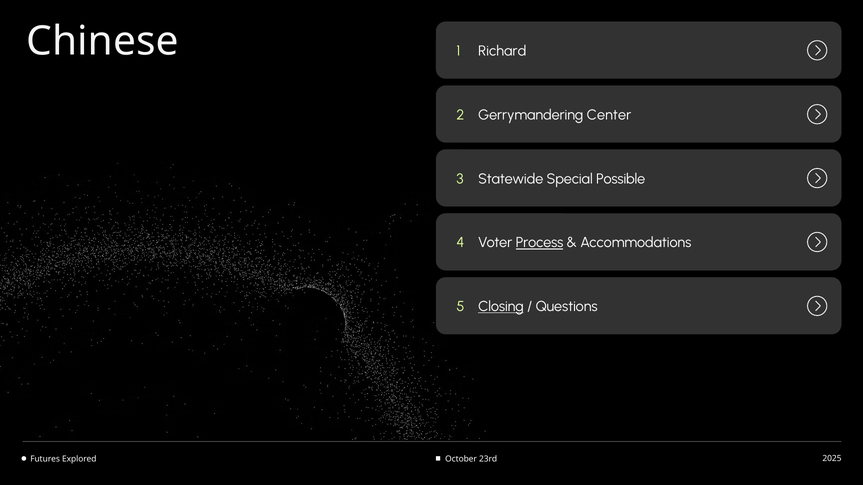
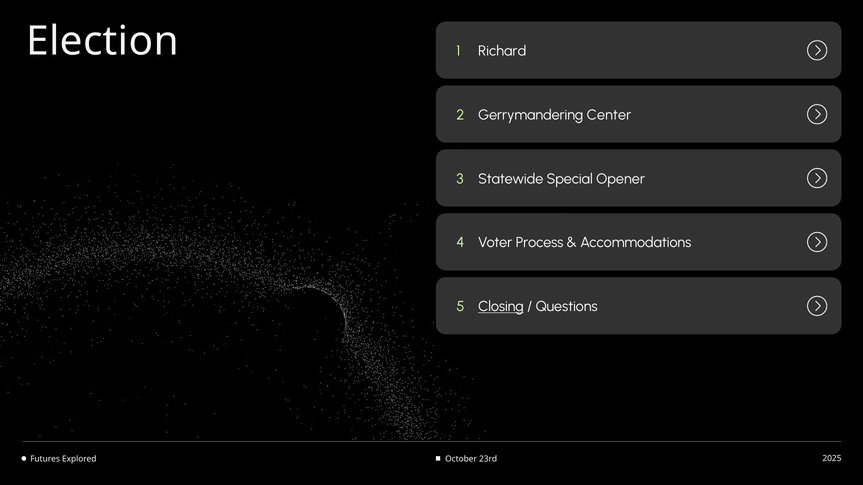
Chinese: Chinese -> Election
Possible: Possible -> Opener
Process underline: present -> none
